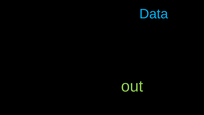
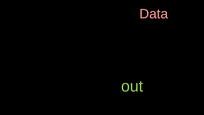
Data at (154, 14) colour: light blue -> pink
